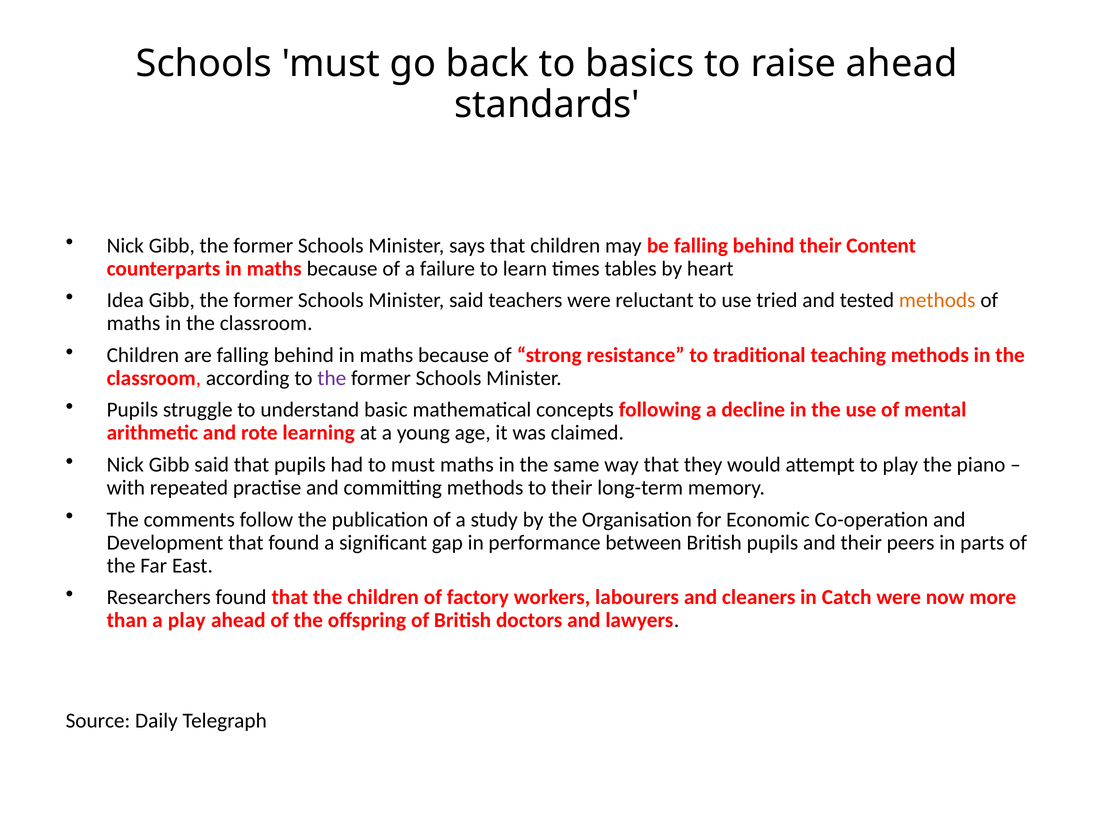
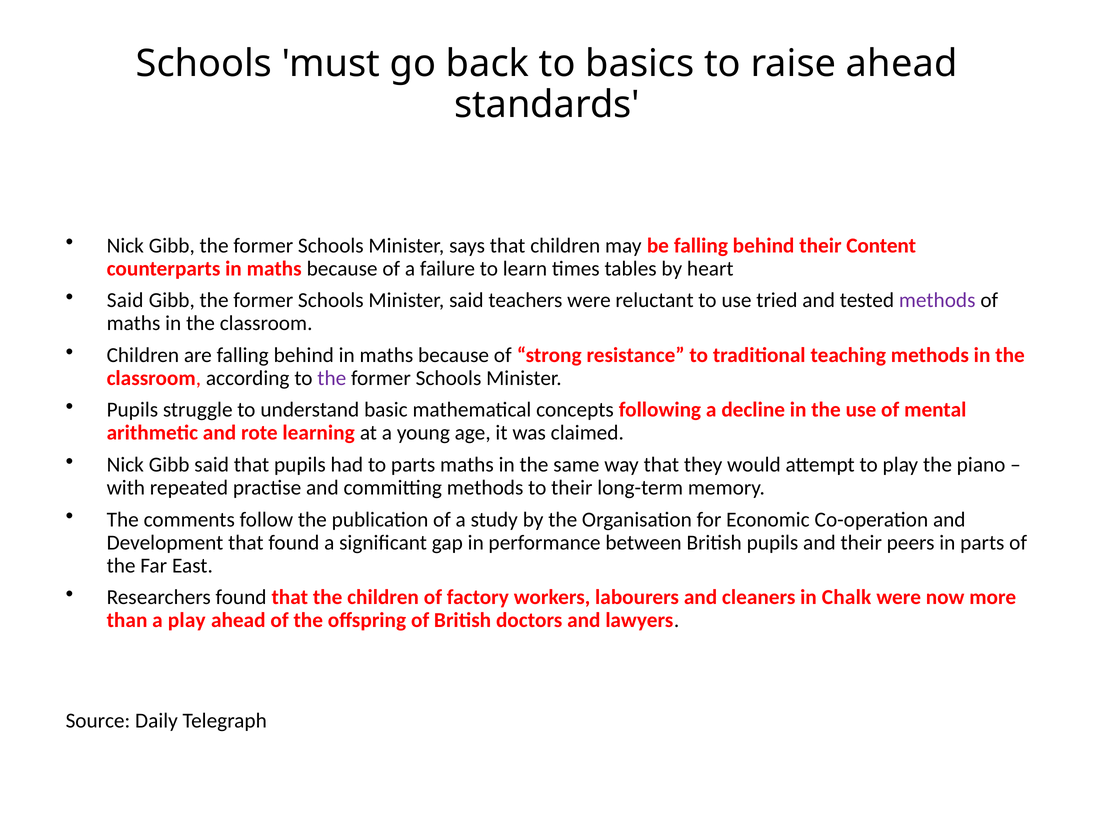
Idea at (125, 300): Idea -> Said
methods at (937, 300) colour: orange -> purple
to must: must -> parts
Catch: Catch -> Chalk
